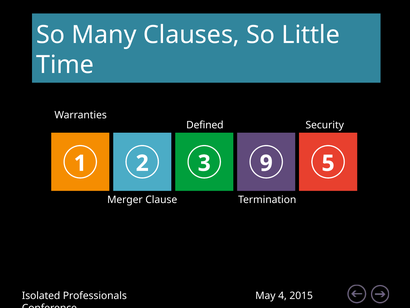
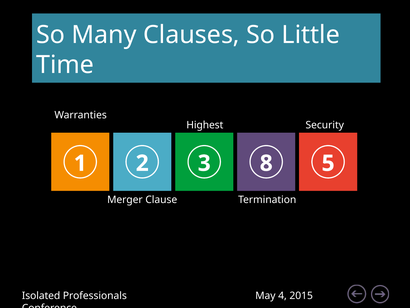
Defined: Defined -> Highest
9: 9 -> 8
